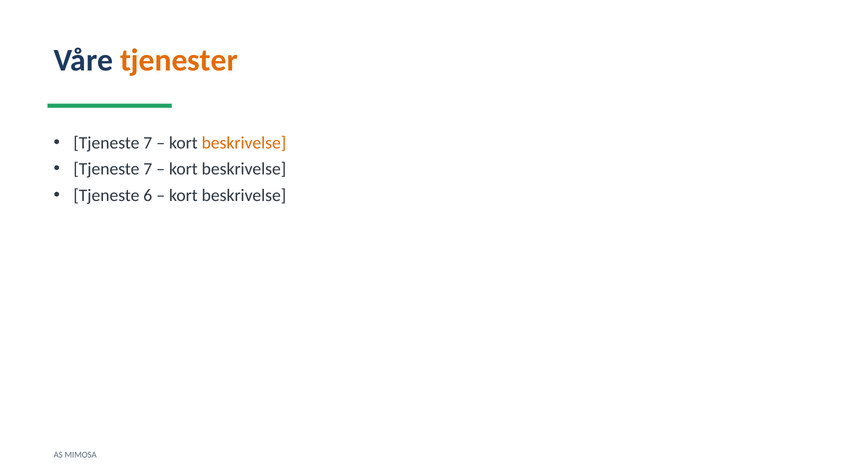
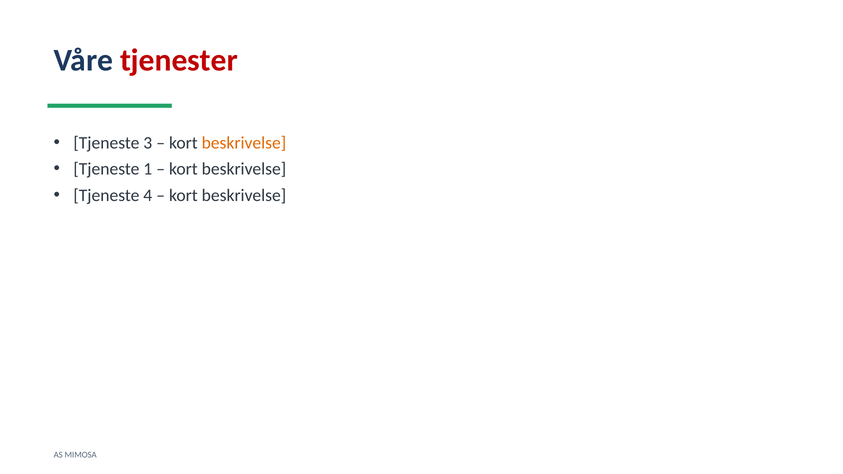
tjenester colour: orange -> red
7 at (148, 143): 7 -> 3
7 at (148, 169): 7 -> 1
6: 6 -> 4
